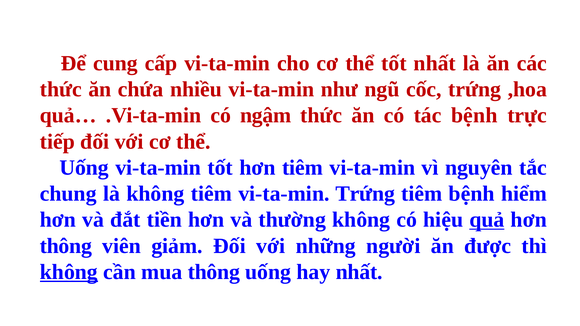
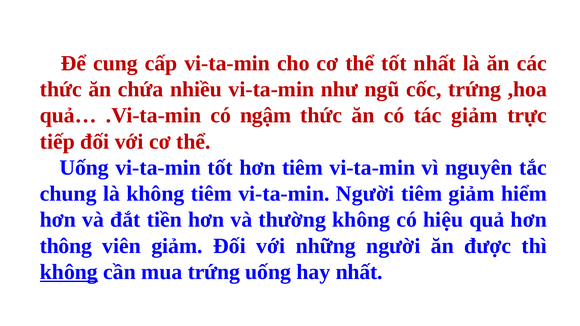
tác bệnh: bệnh -> giảm
vi-ta-min Trứng: Trứng -> Người
tiêm bệnh: bệnh -> giảm
quả underline: present -> none
mua thông: thông -> trứng
